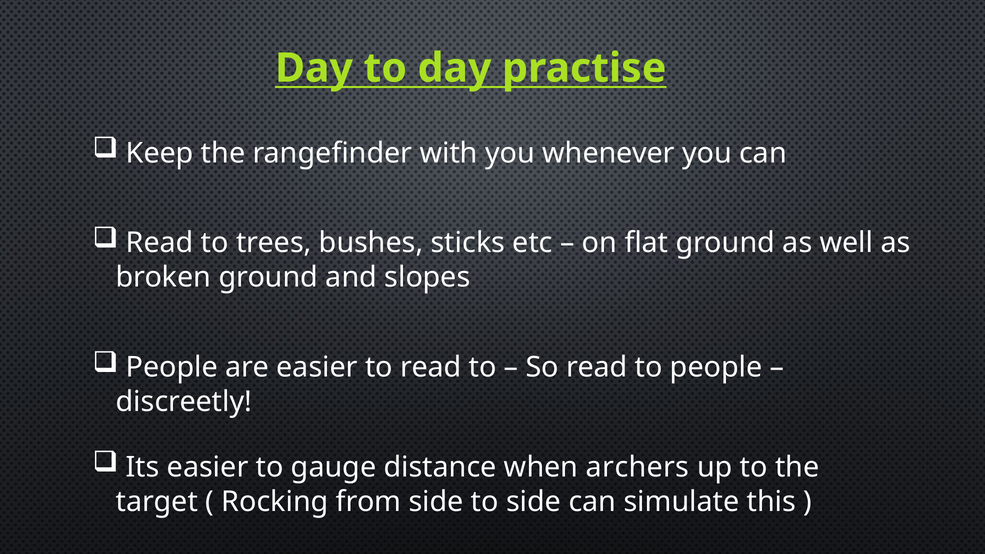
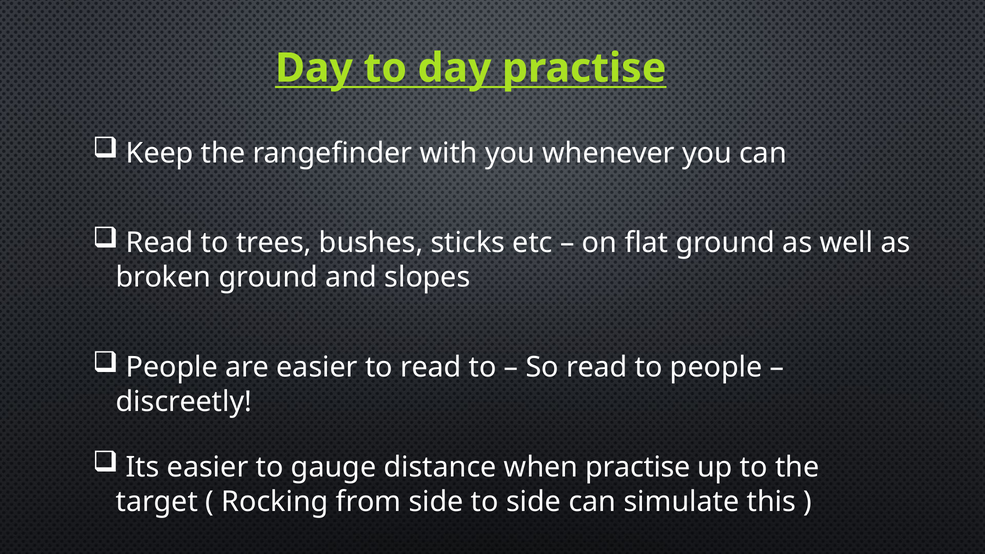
when archers: archers -> practise
